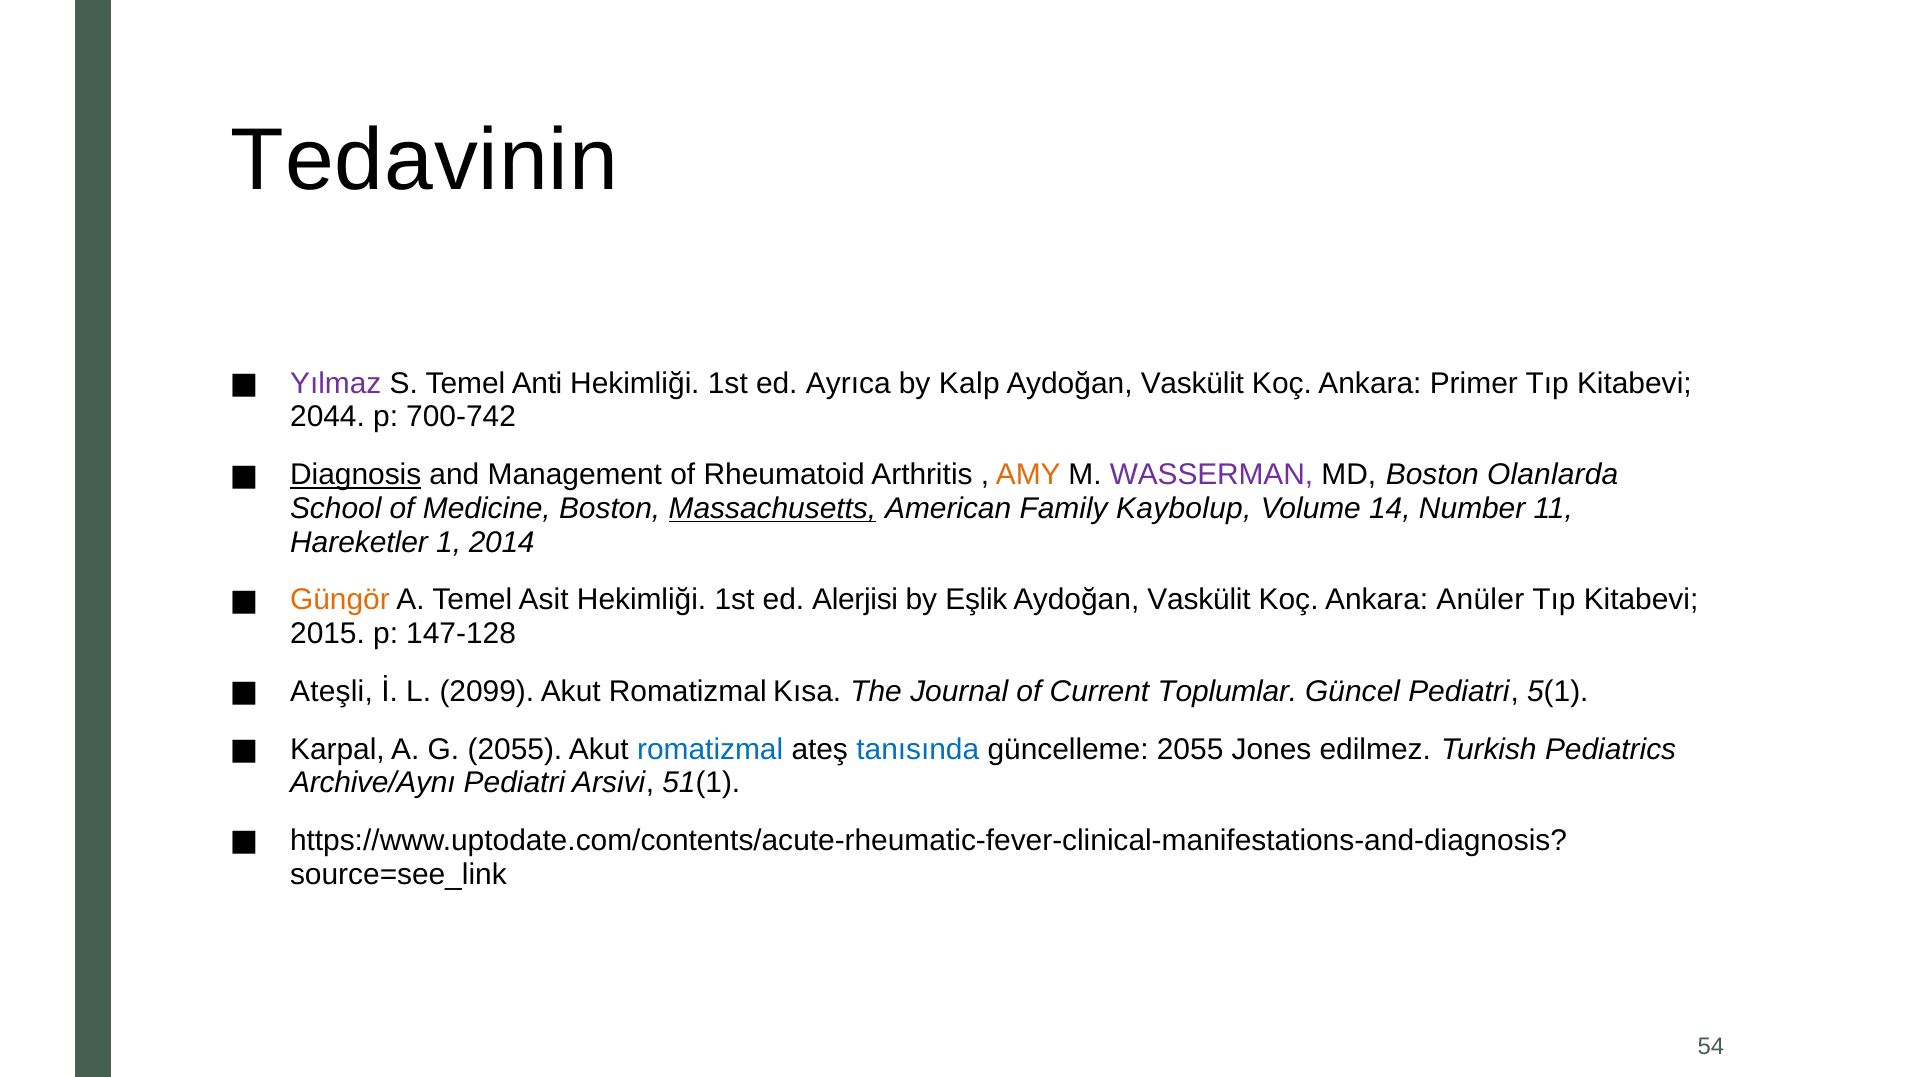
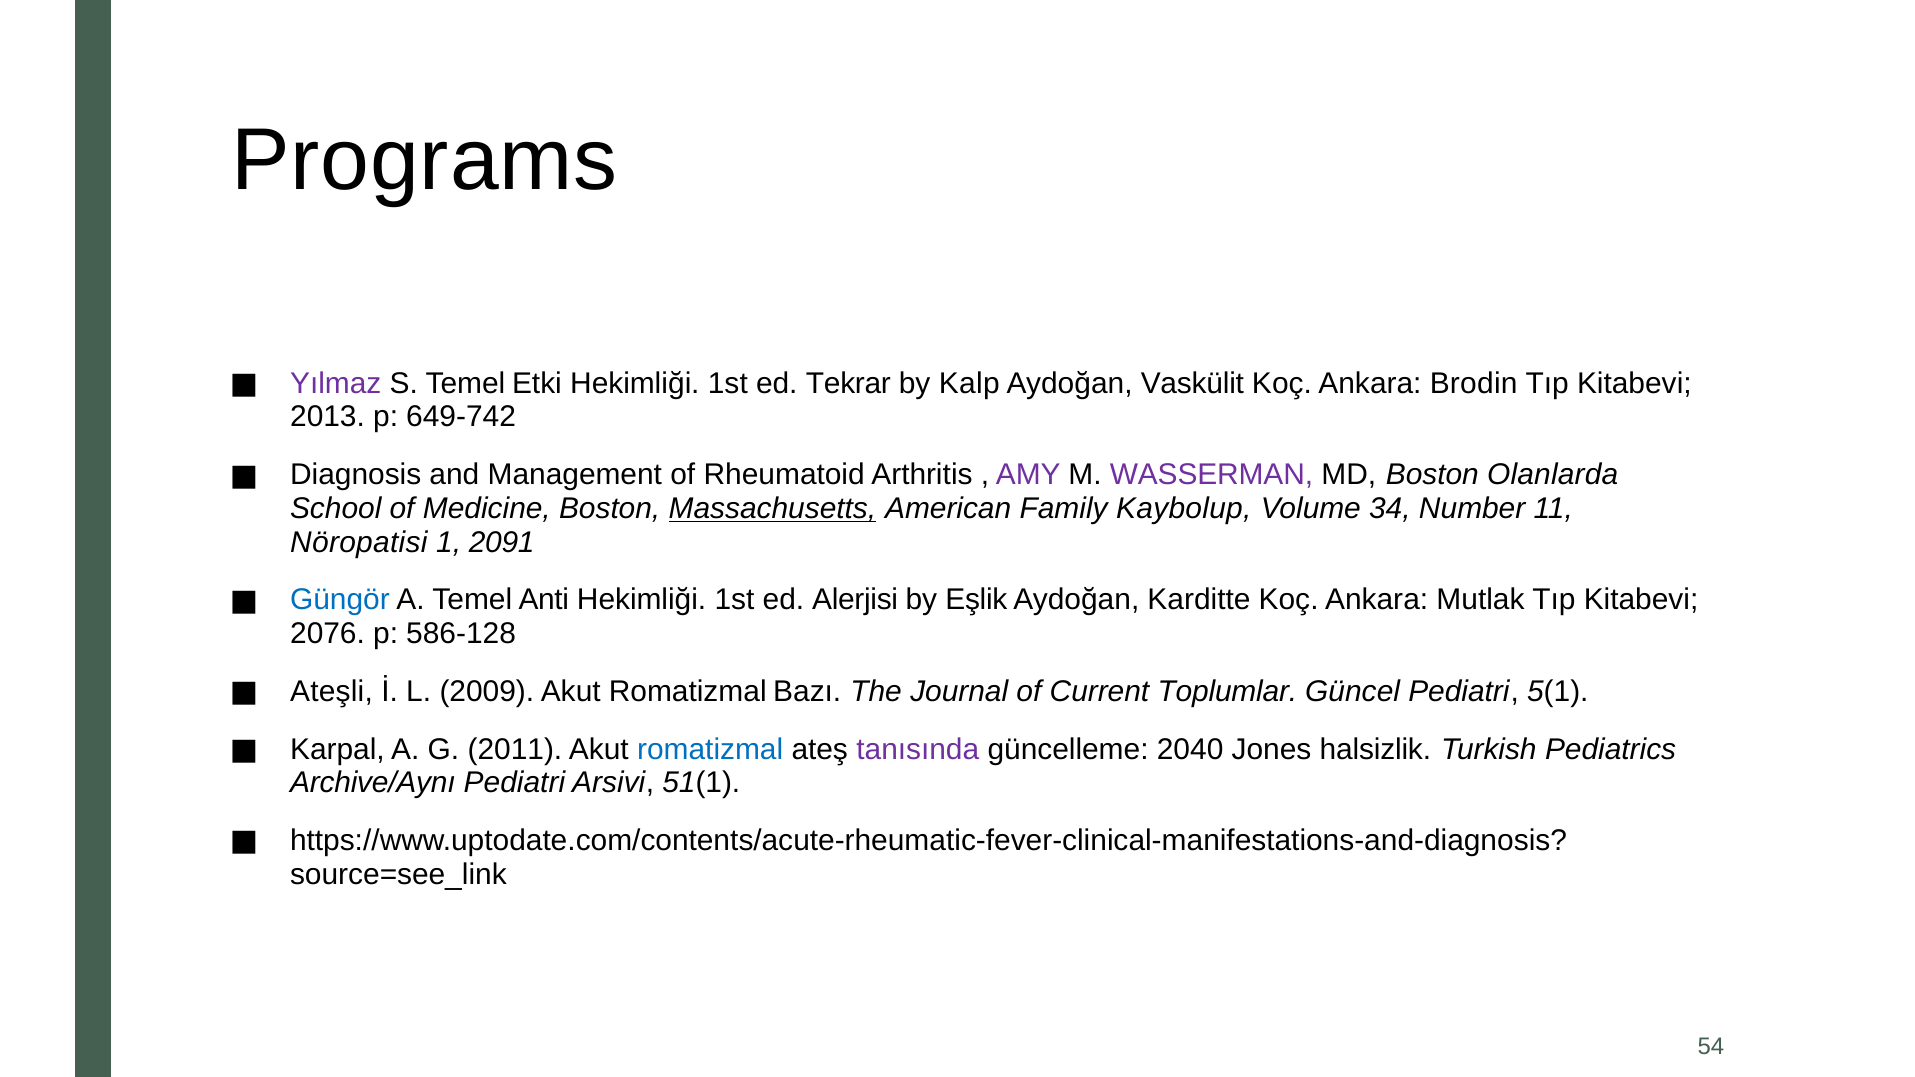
Tedavinin: Tedavinin -> Programs
Anti: Anti -> Etki
Ayrıca: Ayrıca -> Tekrar
Primer: Primer -> Brodin
2044: 2044 -> 2013
700-742: 700-742 -> 649-742
Diagnosis underline: present -> none
AMY colour: orange -> purple
14: 14 -> 34
Hareketler: Hareketler -> Nöropatisi
2014: 2014 -> 2091
Güngör colour: orange -> blue
Asit: Asit -> Anti
Vaskülit at (1199, 600): Vaskülit -> Karditte
Anüler: Anüler -> Mutlak
2015: 2015 -> 2076
147-128: 147-128 -> 586-128
2099: 2099 -> 2009
Kısa: Kısa -> Bazı
G 2055: 2055 -> 2011
tanısında colour: blue -> purple
güncelleme 2055: 2055 -> 2040
edilmez: edilmez -> halsizlik
